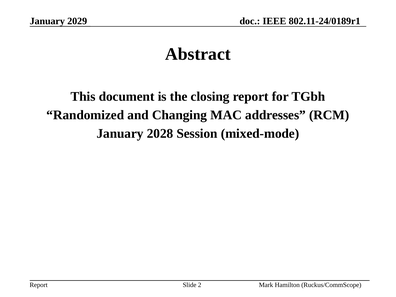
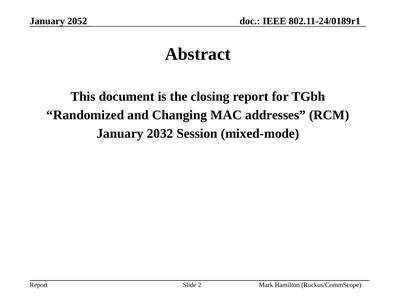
2029: 2029 -> 2052
2028: 2028 -> 2032
